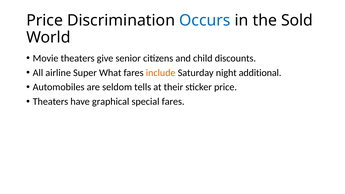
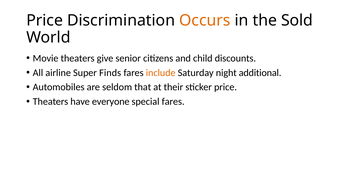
Occurs colour: blue -> orange
What: What -> Finds
tells: tells -> that
graphical: graphical -> everyone
